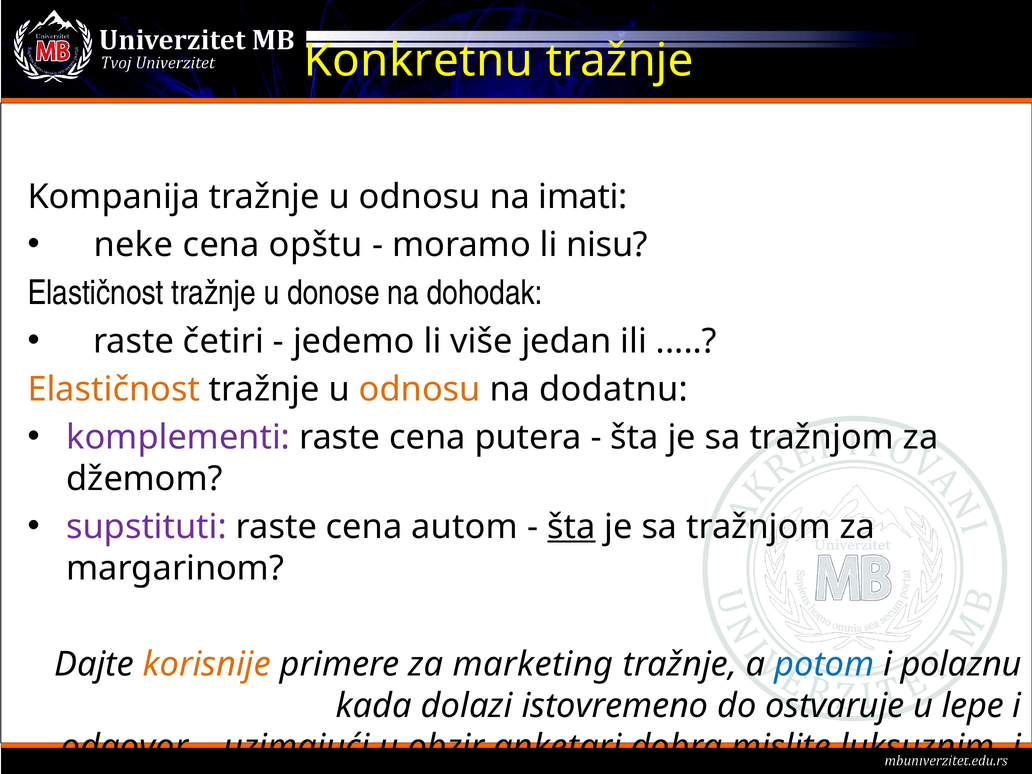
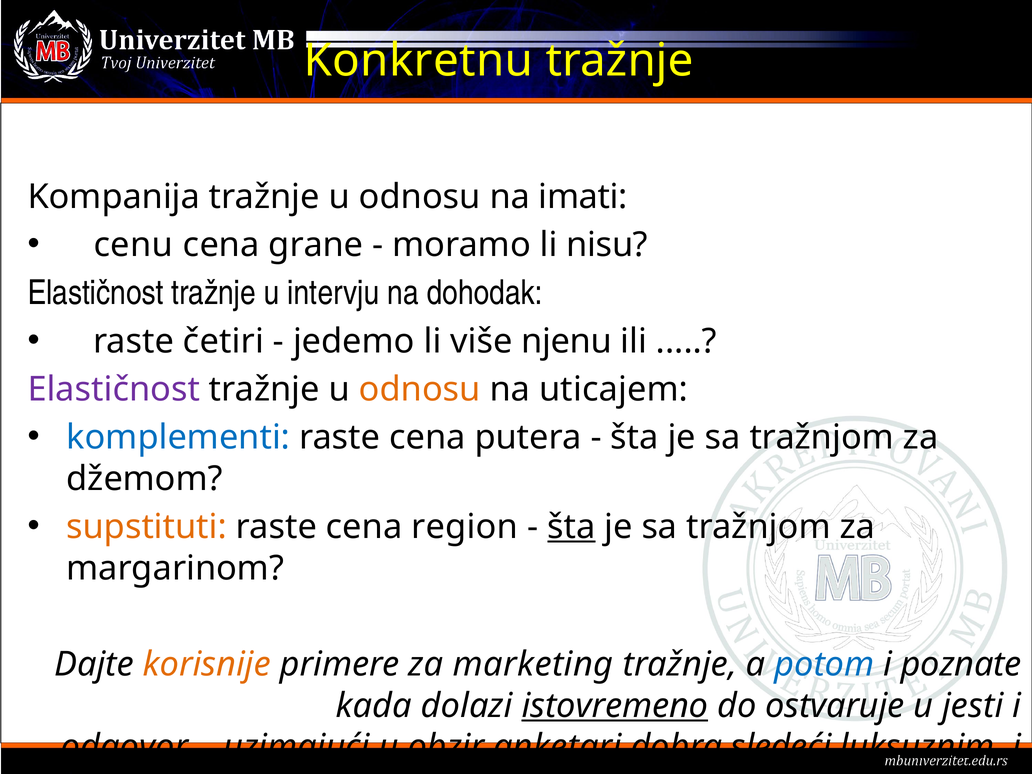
neke: neke -> cenu
opštu: opštu -> grane
donose: donose -> intervju
jedan: jedan -> njenu
Elastičnost at (114, 389) colour: orange -> purple
dodatnu: dodatnu -> uticajem
komplementi colour: purple -> blue
supstituti colour: purple -> orange
autom: autom -> region
polaznu: polaznu -> poznate
istovremeno underline: none -> present
lepe: lepe -> jesti
mislite: mislite -> sledeći
